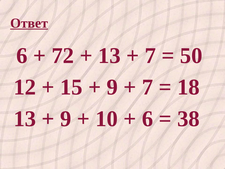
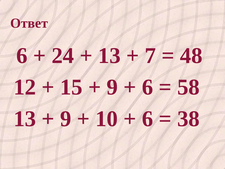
Ответ underline: present -> none
72: 72 -> 24
50: 50 -> 48
7 at (148, 87): 7 -> 6
18: 18 -> 58
